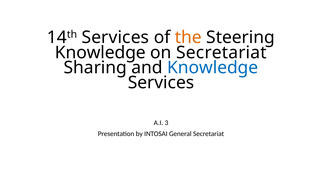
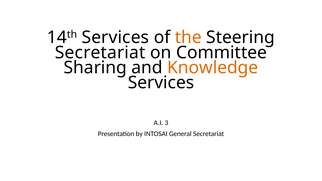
Knowledge at (100, 53): Knowledge -> Secretariat
on Secretariat: Secretariat -> Committee
Knowledge at (213, 68) colour: blue -> orange
